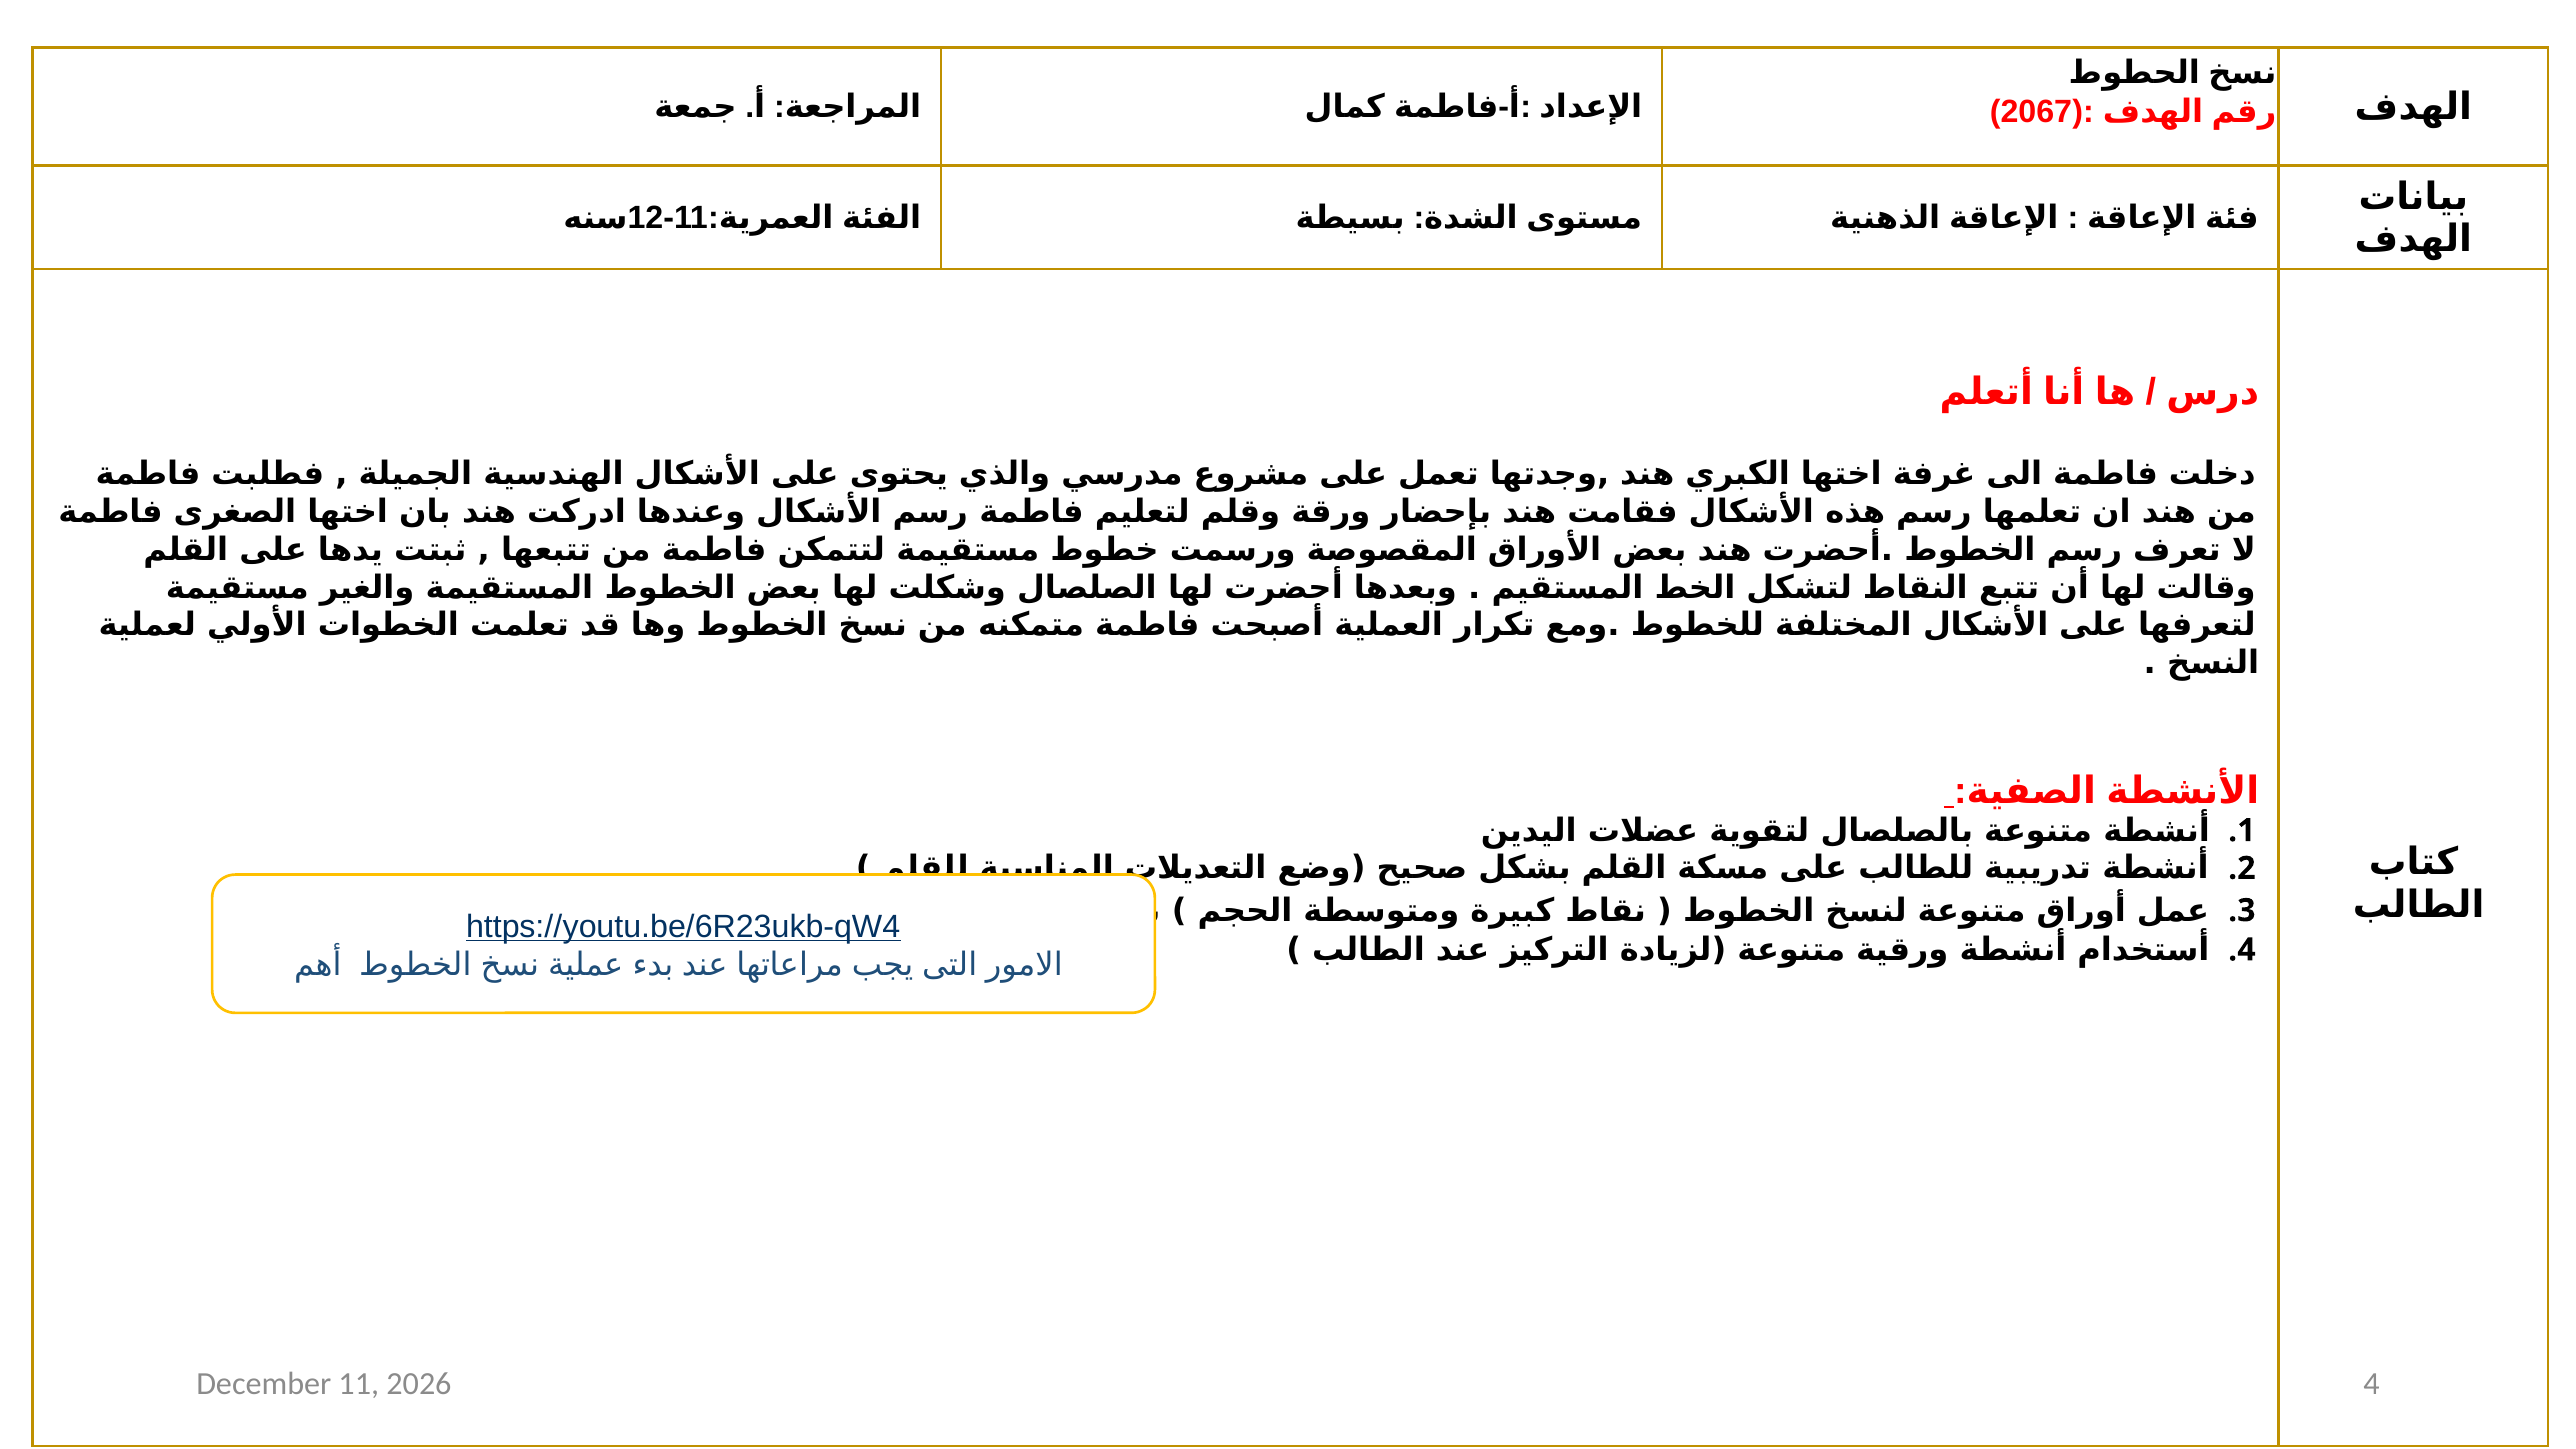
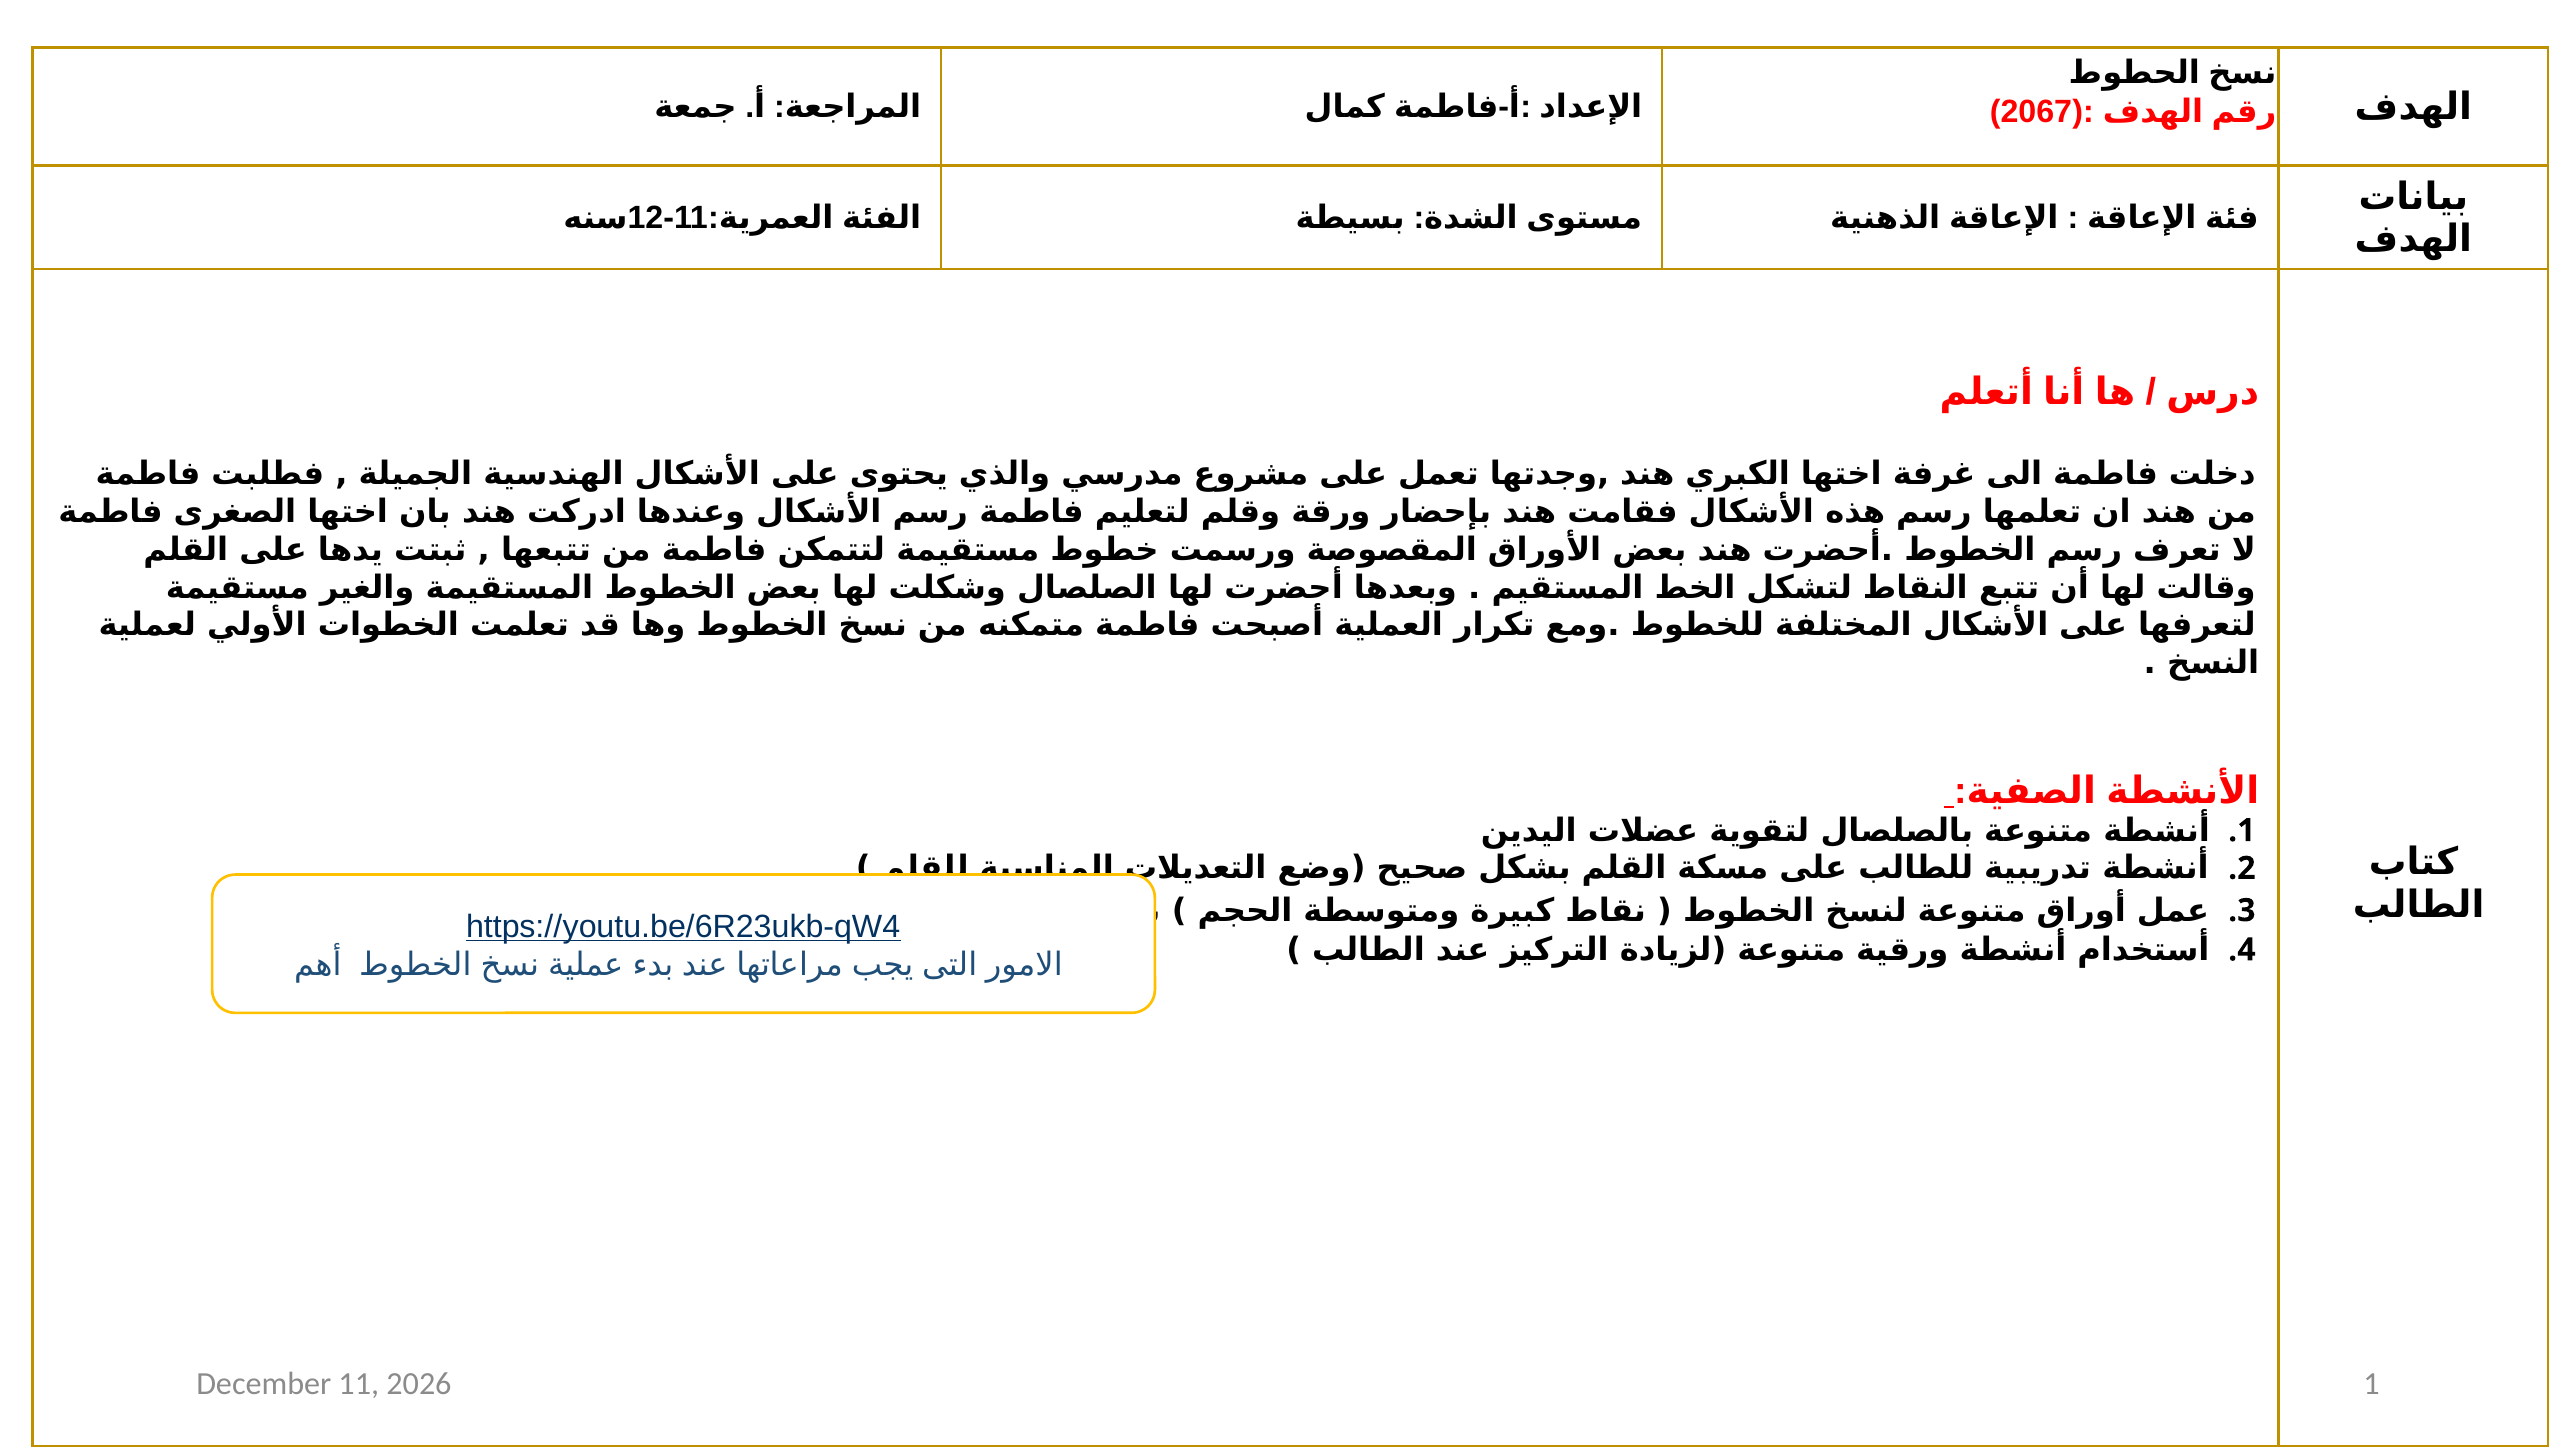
4: 4 -> 1
